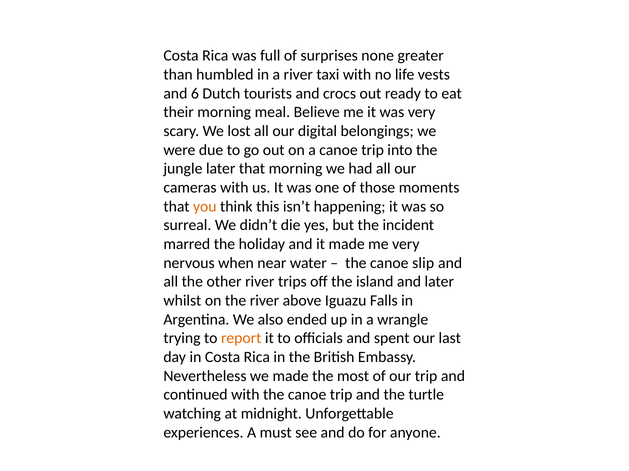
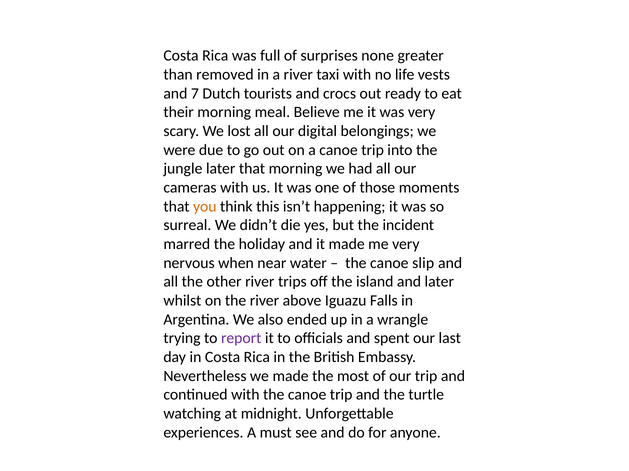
humbled: humbled -> removed
6: 6 -> 7
report colour: orange -> purple
